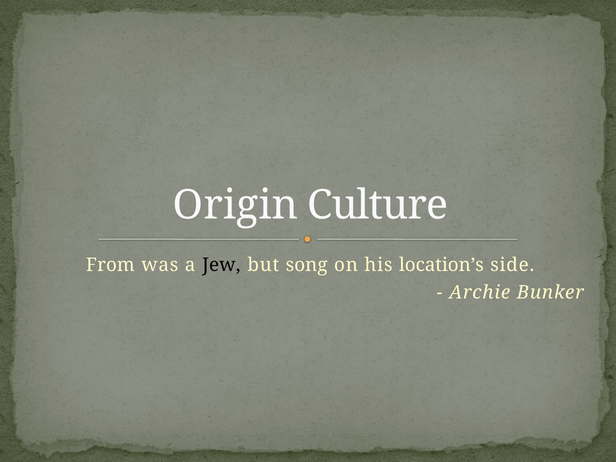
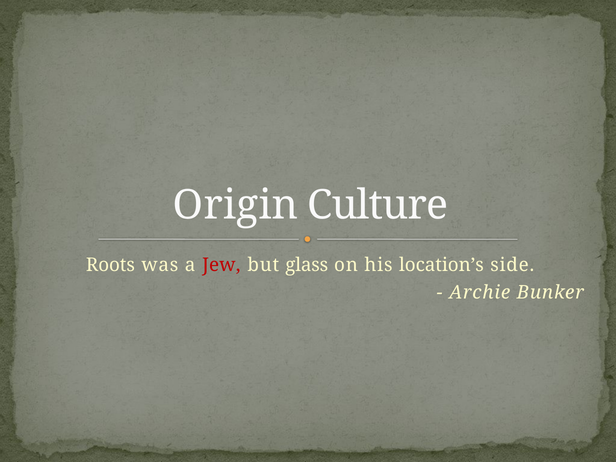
From: From -> Roots
Jew colour: black -> red
song: song -> glass
